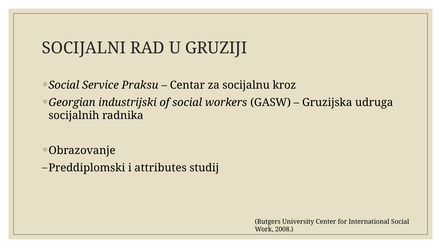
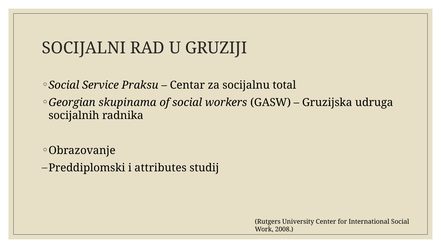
kroz: kroz -> total
industrijski: industrijski -> skupinama
